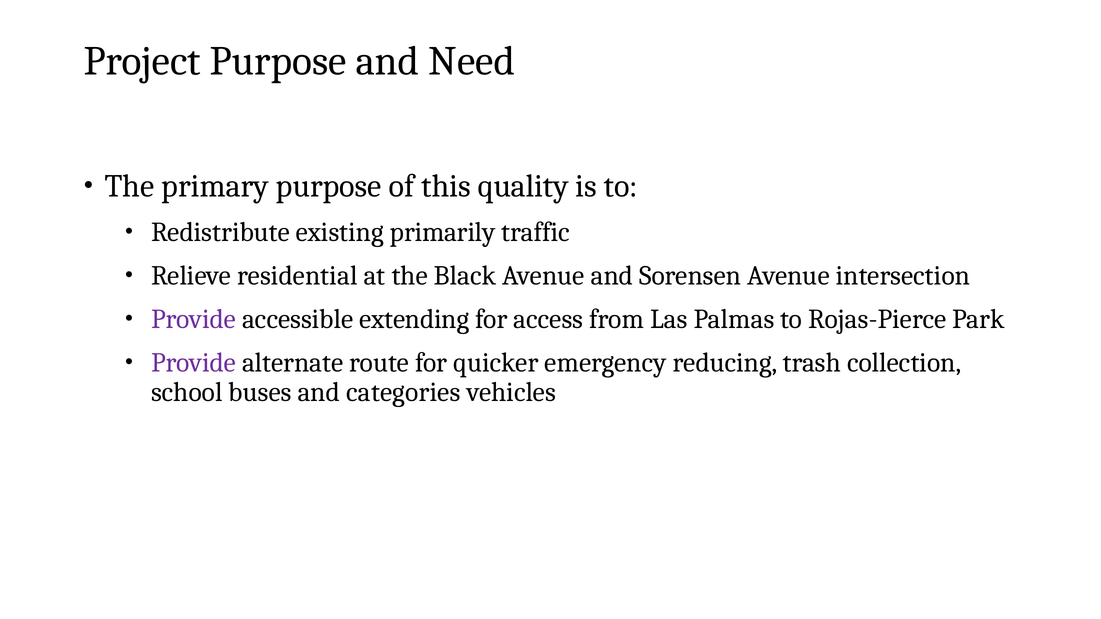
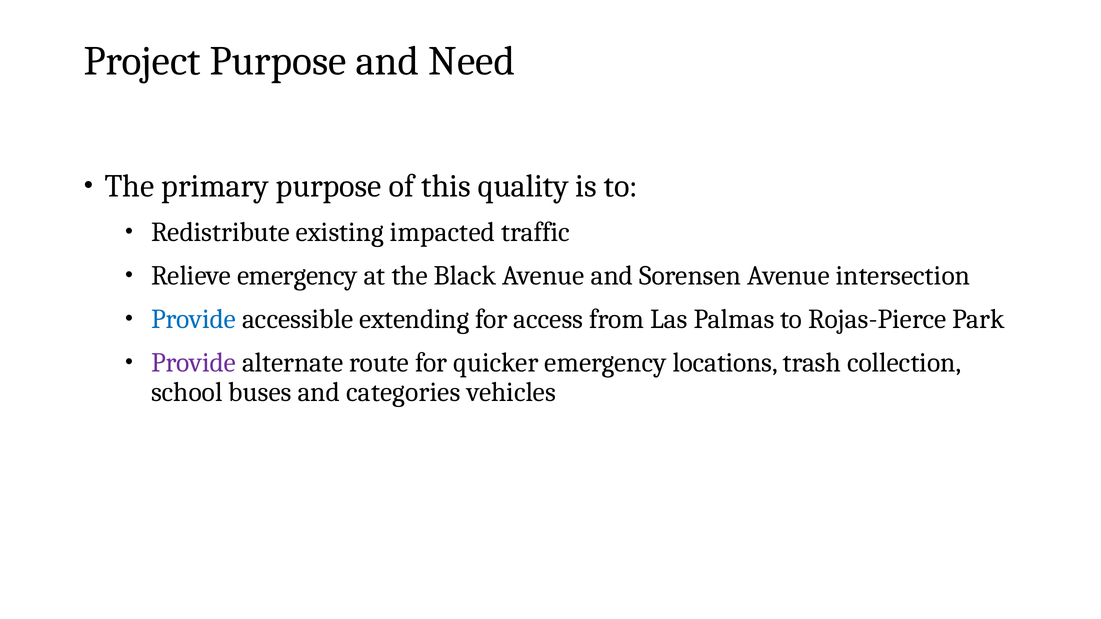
primarily: primarily -> impacted
Relieve residential: residential -> emergency
Provide at (194, 319) colour: purple -> blue
reducing: reducing -> locations
